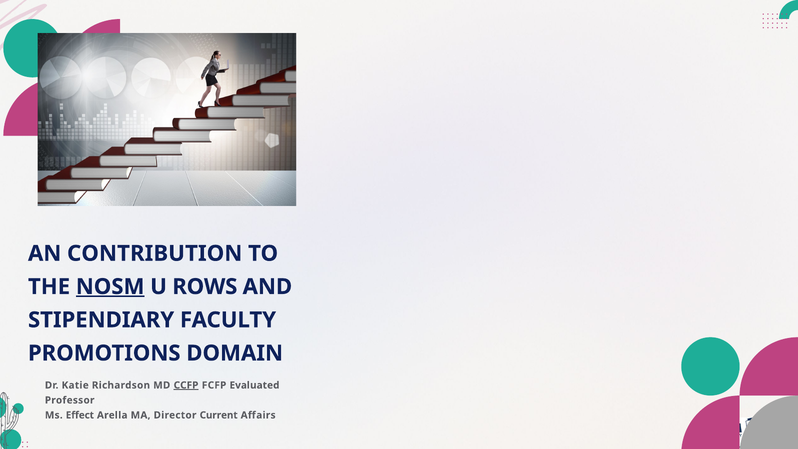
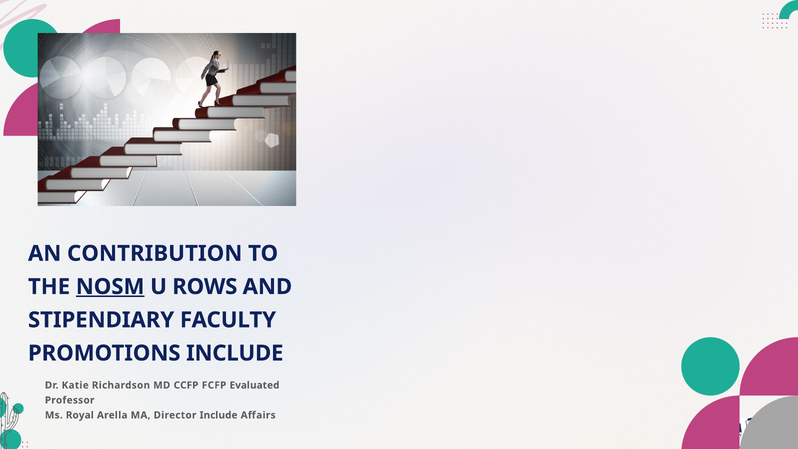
PROMOTIONS DOMAIN: DOMAIN -> INCLUDE
CCFP underline: present -> none
Effect: Effect -> Royal
Director Current: Current -> Include
